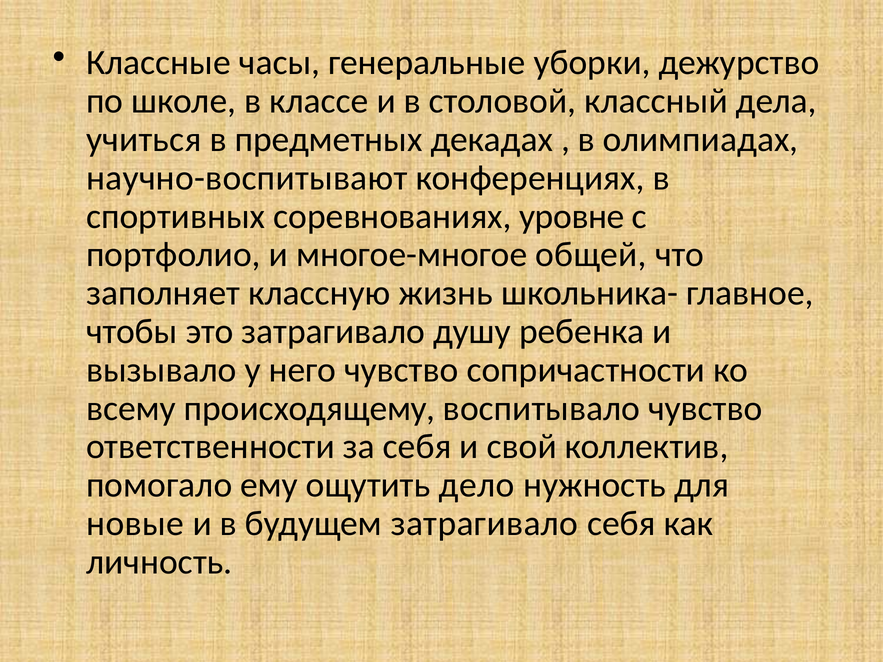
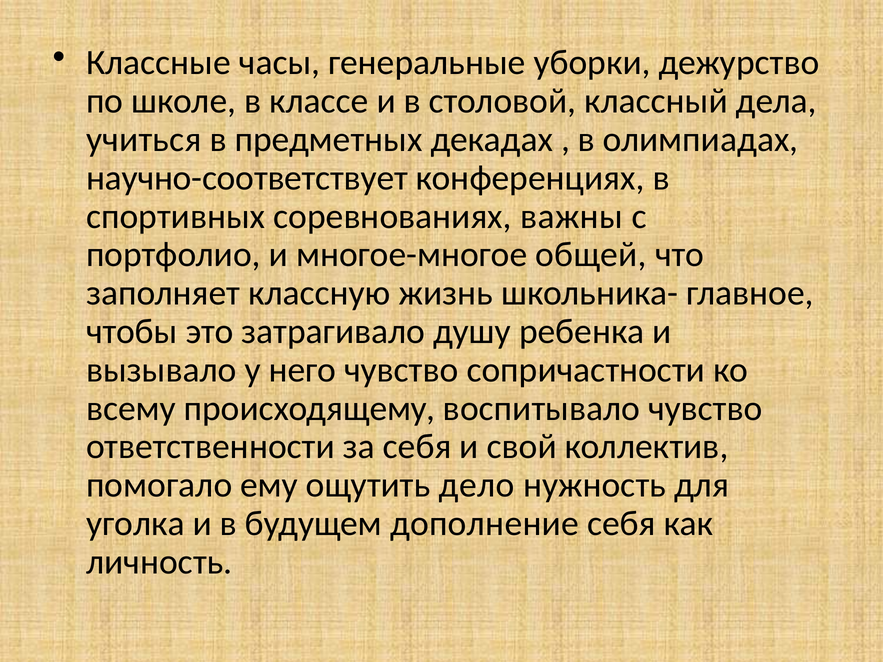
научно-воспитывают: научно-воспитывают -> научно-соответствует
уровне: уровне -> важны
новые: новые -> уголка
будущем затрагивало: затрагивало -> дополнение
